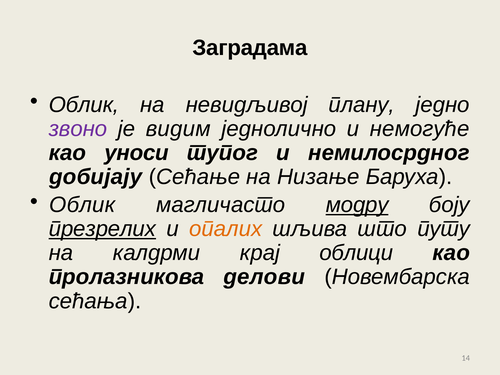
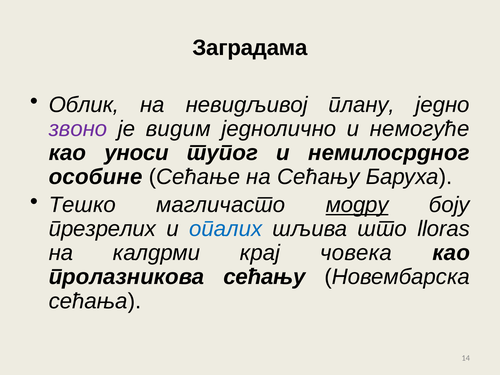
добијају: добијају -> особине
на Низање: Низање -> Сећању
Облик at (82, 205): Облик -> Тешко
презрелих underline: present -> none
опалих colour: orange -> blue
путу: путу -> lloras
облици: облици -> човека
пролазникова делови: делови -> сећању
